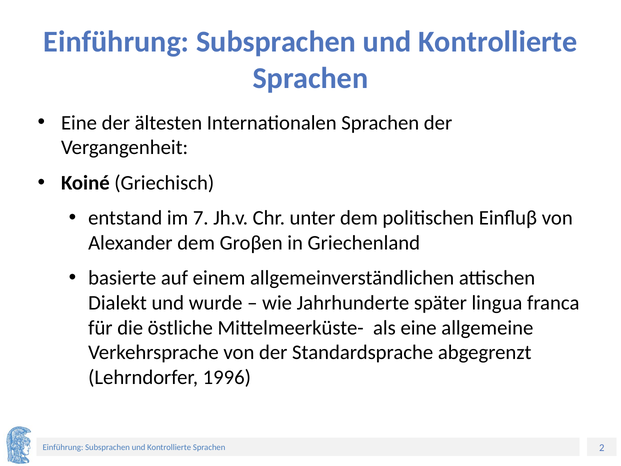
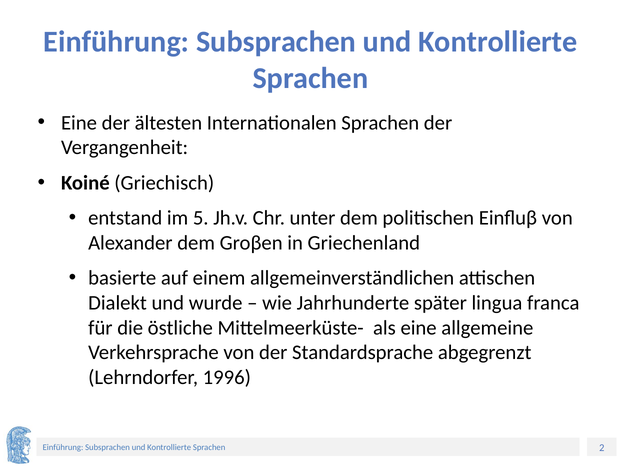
7: 7 -> 5
